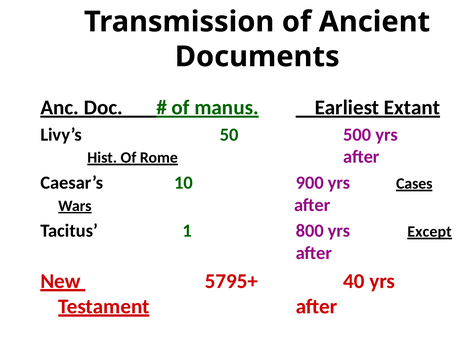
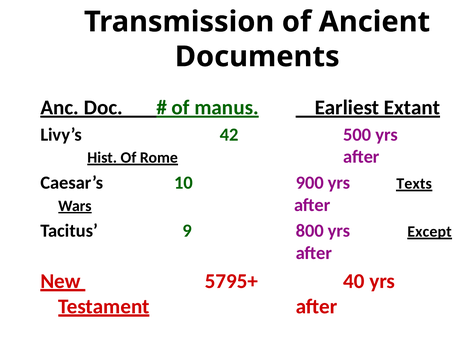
50: 50 -> 42
Cases: Cases -> Texts
1: 1 -> 9
